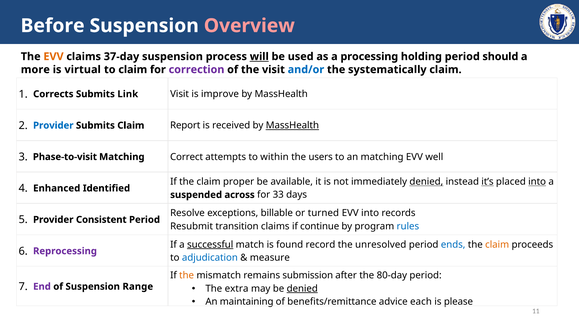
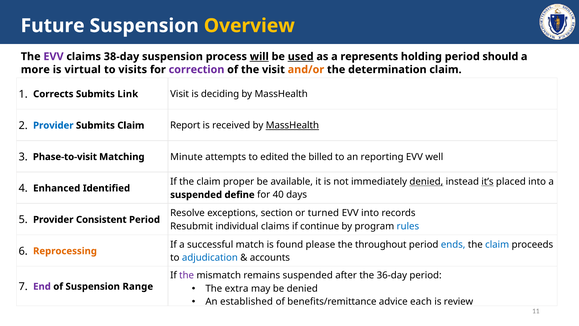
Before: Before -> Future
Overview colour: pink -> yellow
EVV at (53, 56) colour: orange -> purple
37-day: 37-day -> 38-day
used underline: none -> present
processing: processing -> represents
to claim: claim -> visits
and/or colour: blue -> orange
systematically: systematically -> determination
improve: improve -> deciding
Correct: Correct -> Minute
within: within -> edited
users: users -> billed
an matching: matching -> reporting
into at (537, 182) underline: present -> none
across: across -> define
33: 33 -> 40
billable: billable -> section
transition: transition -> individual
successful underline: present -> none
record: record -> please
unresolved: unresolved -> throughout
claim at (497, 244) colour: orange -> blue
Reprocessing colour: purple -> orange
measure: measure -> accounts
the at (187, 275) colour: orange -> purple
remains submission: submission -> suspended
80-day: 80-day -> 36-day
denied at (302, 288) underline: present -> none
maintaining: maintaining -> established
please: please -> review
